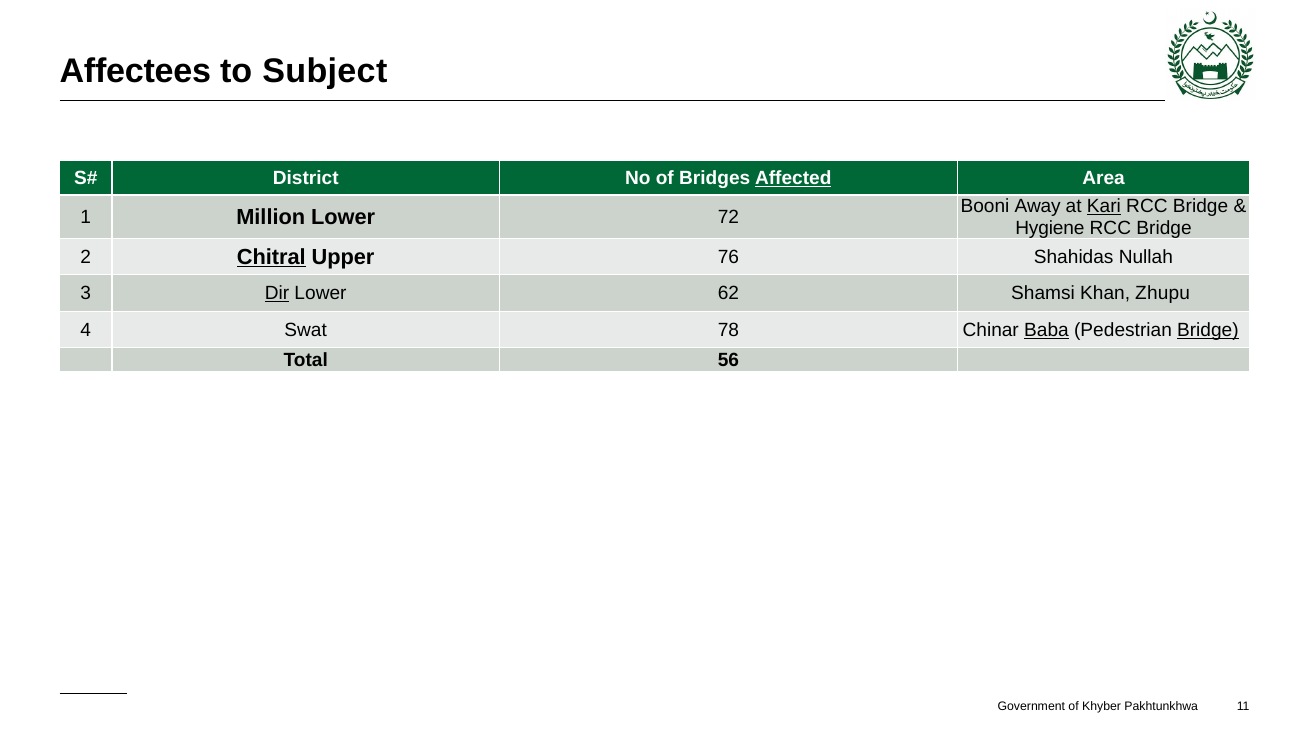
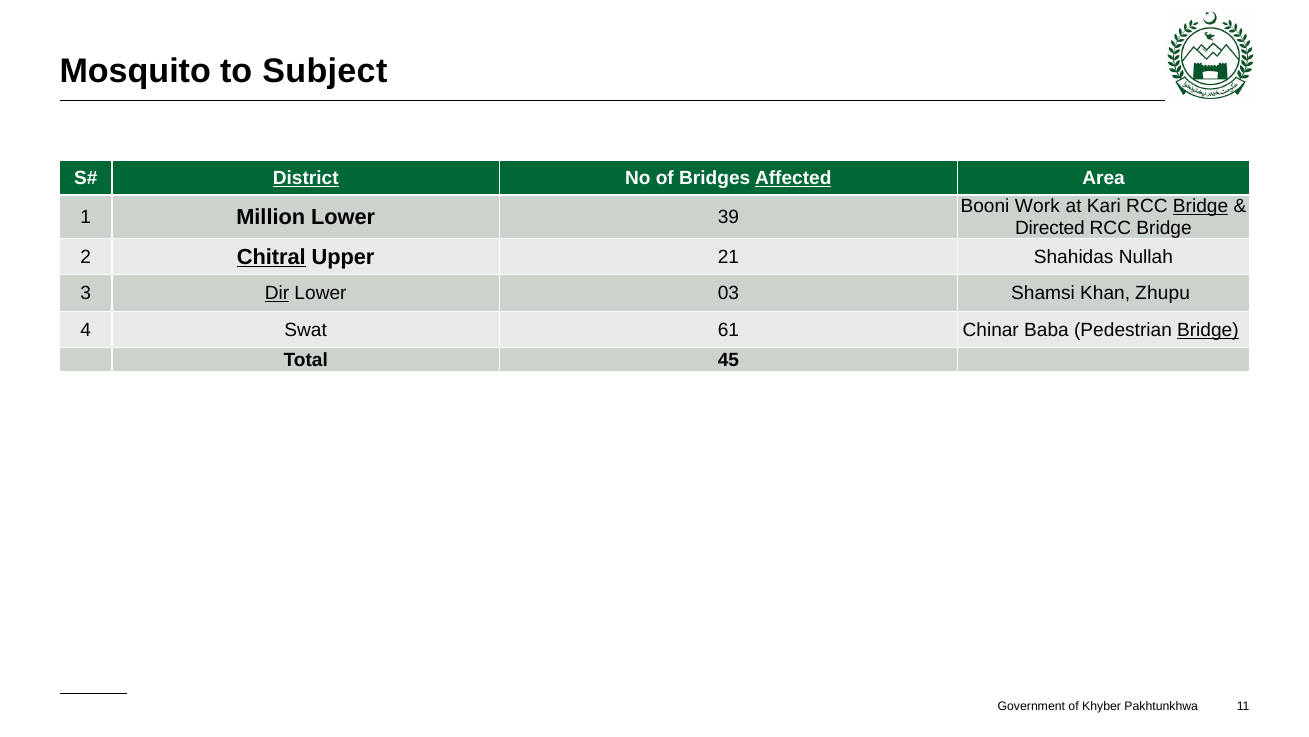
Affectees: Affectees -> Mosquito
District underline: none -> present
Away: Away -> Work
Kari underline: present -> none
Bridge at (1201, 206) underline: none -> present
72: 72 -> 39
Hygiene: Hygiene -> Directed
76: 76 -> 21
62: 62 -> 03
78: 78 -> 61
Baba underline: present -> none
56: 56 -> 45
